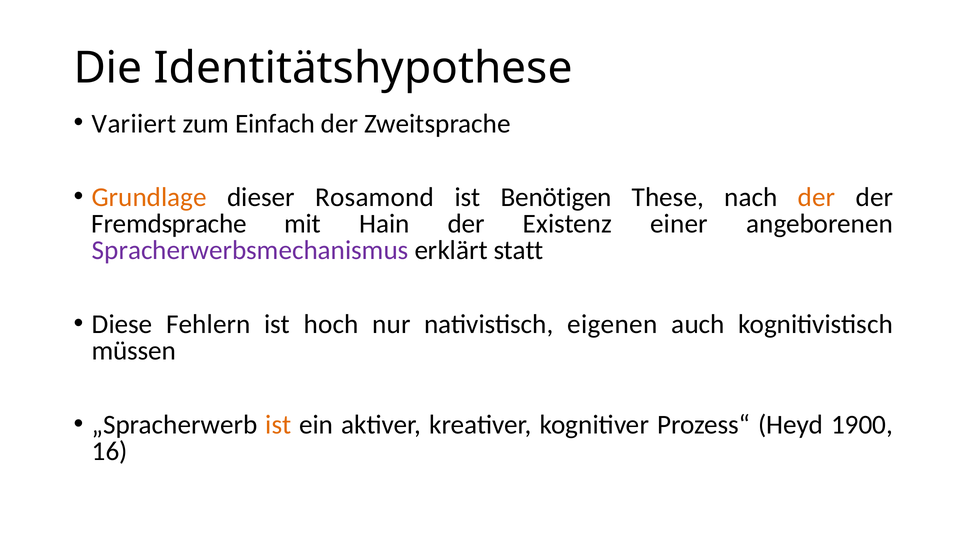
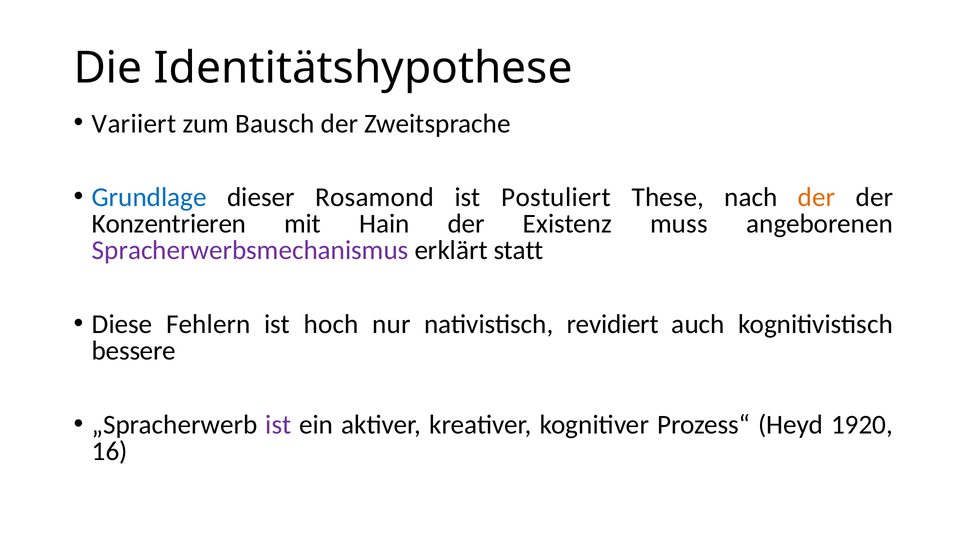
Einfach: Einfach -> Bausch
Grundlage colour: orange -> blue
Benötigen: Benötigen -> Postuliert
Fremdsprache: Fremdsprache -> Konzentrieren
einer: einer -> muss
eigenen: eigenen -> revidiert
müssen: müssen -> bessere
ist at (278, 425) colour: orange -> purple
1900: 1900 -> 1920
